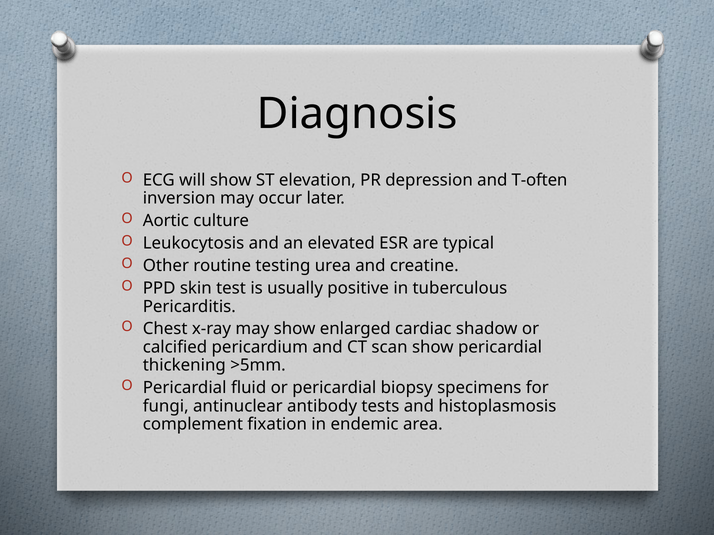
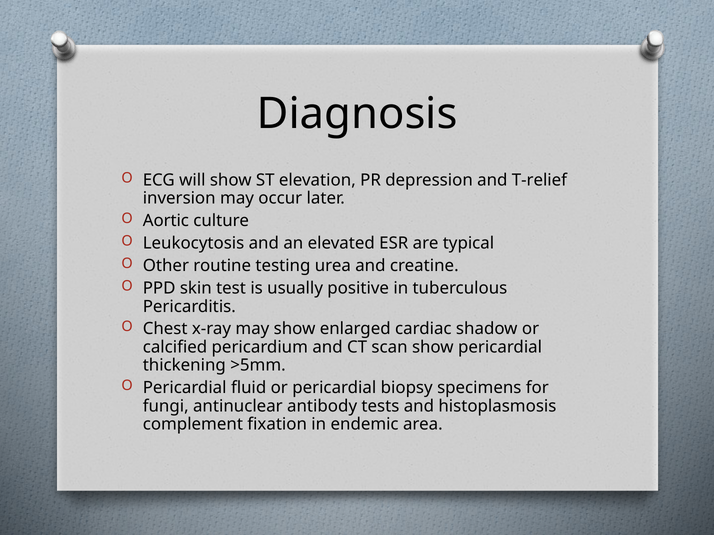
T-often: T-often -> T-relief
